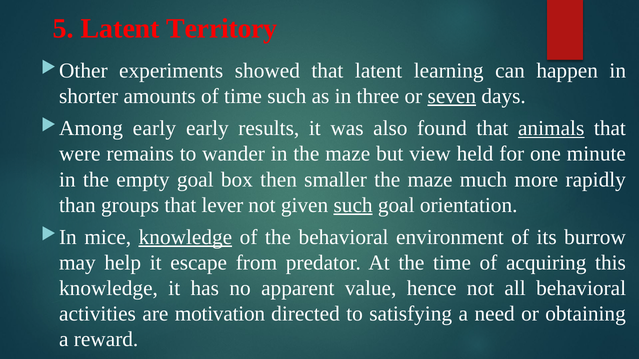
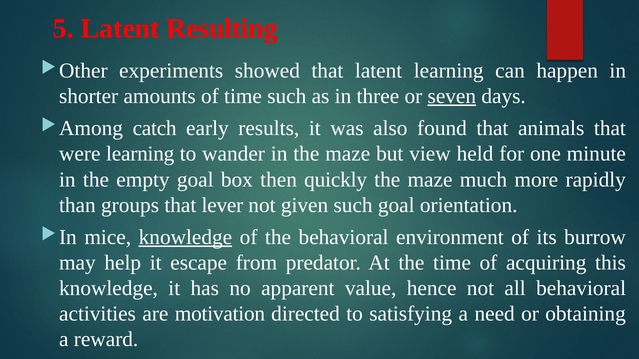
Territory: Territory -> Resulting
early at (154, 129): early -> catch
animals underline: present -> none
were remains: remains -> learning
smaller: smaller -> quickly
such at (353, 205) underline: present -> none
